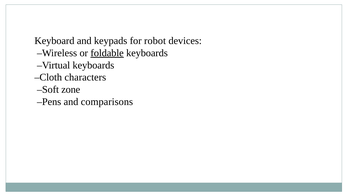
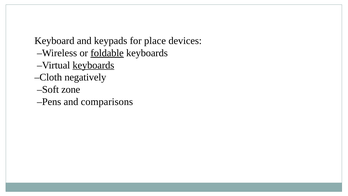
robot: robot -> place
keyboards at (93, 65) underline: none -> present
characters: characters -> negatively
